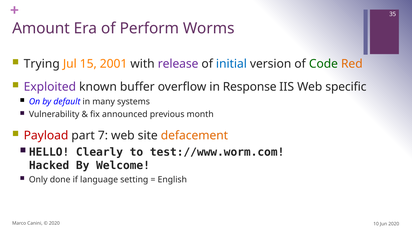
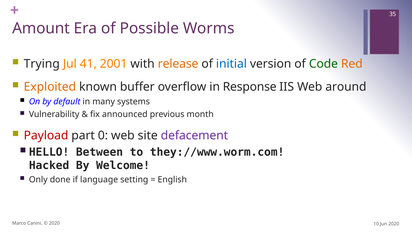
Perform: Perform -> Possible
15: 15 -> 41
release colour: purple -> orange
Exploited colour: purple -> orange
specific: specific -> around
7: 7 -> 0
defacement colour: orange -> purple
Clearly: Clearly -> Between
test://www.worm.com: test://www.worm.com -> they://www.worm.com
